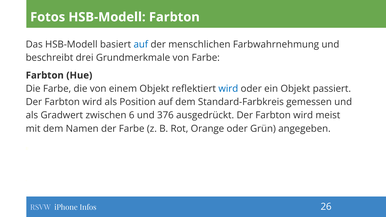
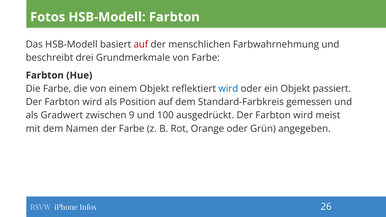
auf at (141, 44) colour: blue -> red
6: 6 -> 9
376: 376 -> 100
